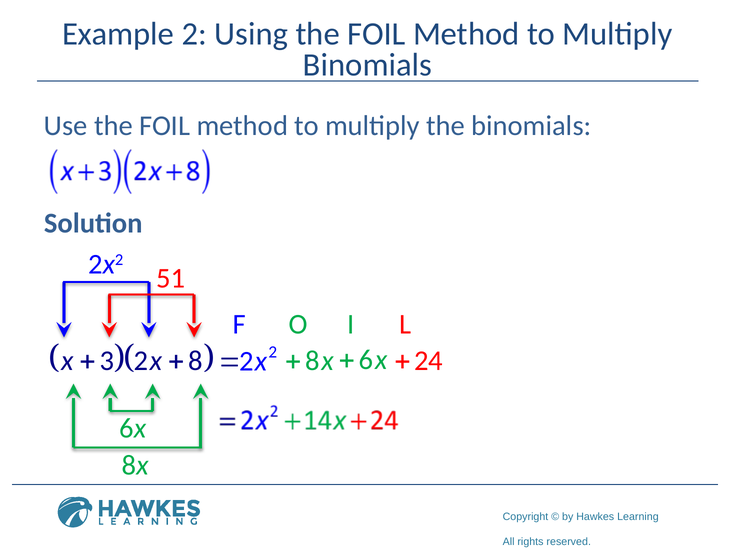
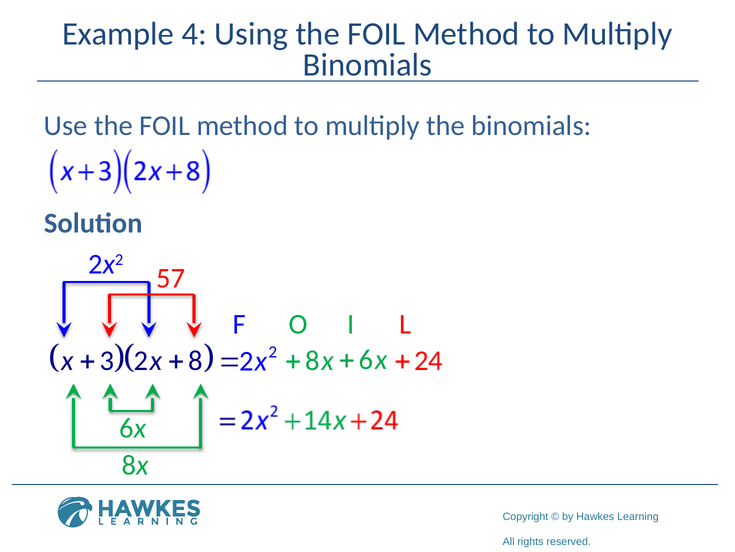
Example 2: 2 -> 4
51: 51 -> 57
